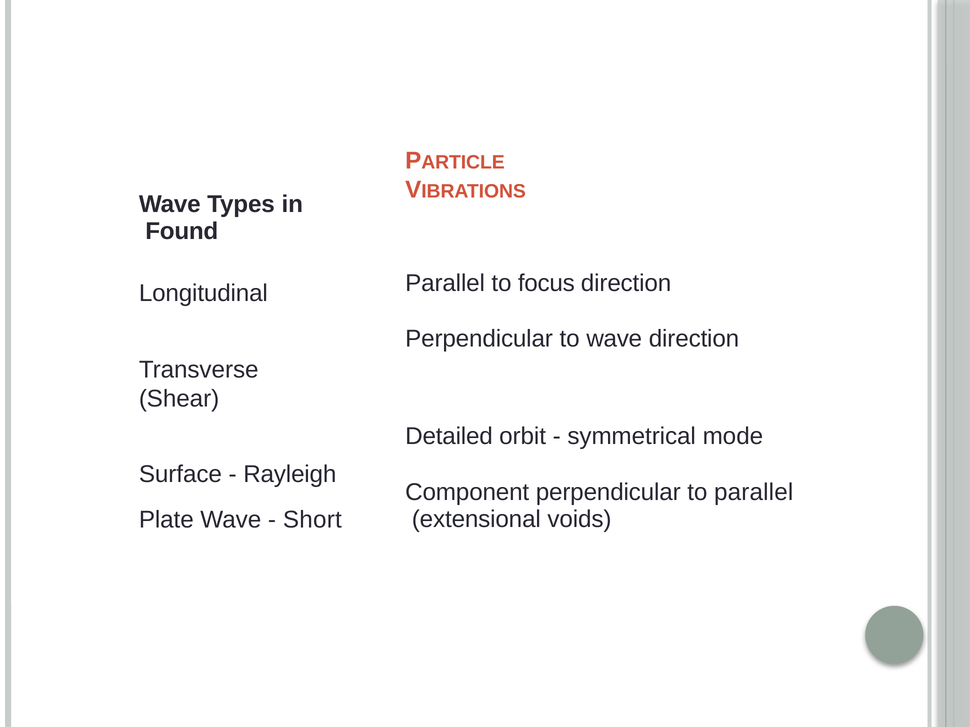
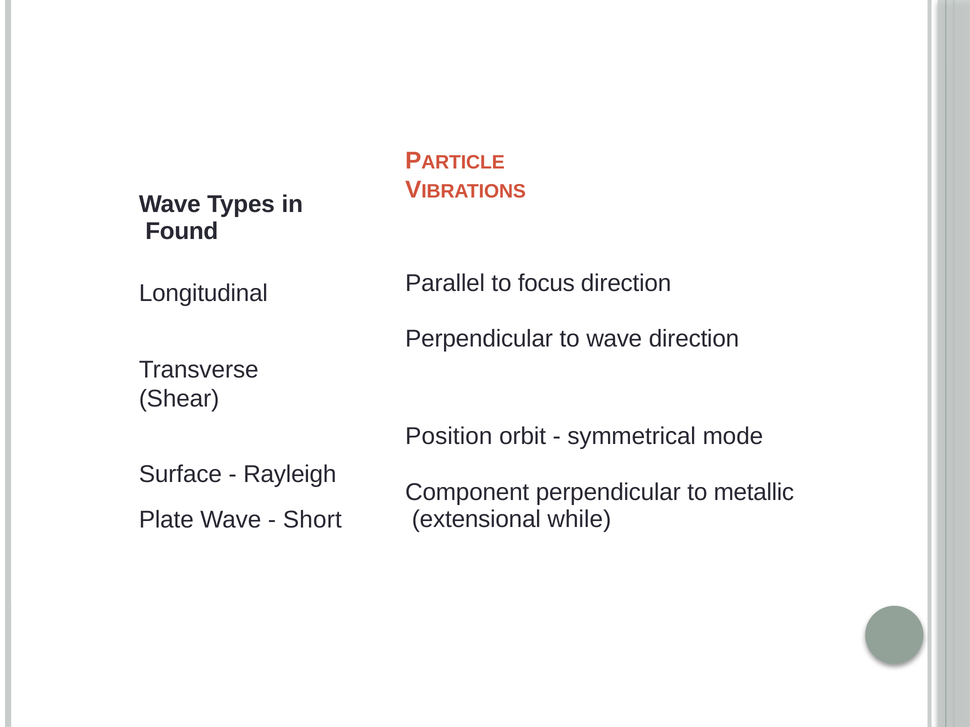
Detailed: Detailed -> Position
to parallel: parallel -> metallic
voids: voids -> while
